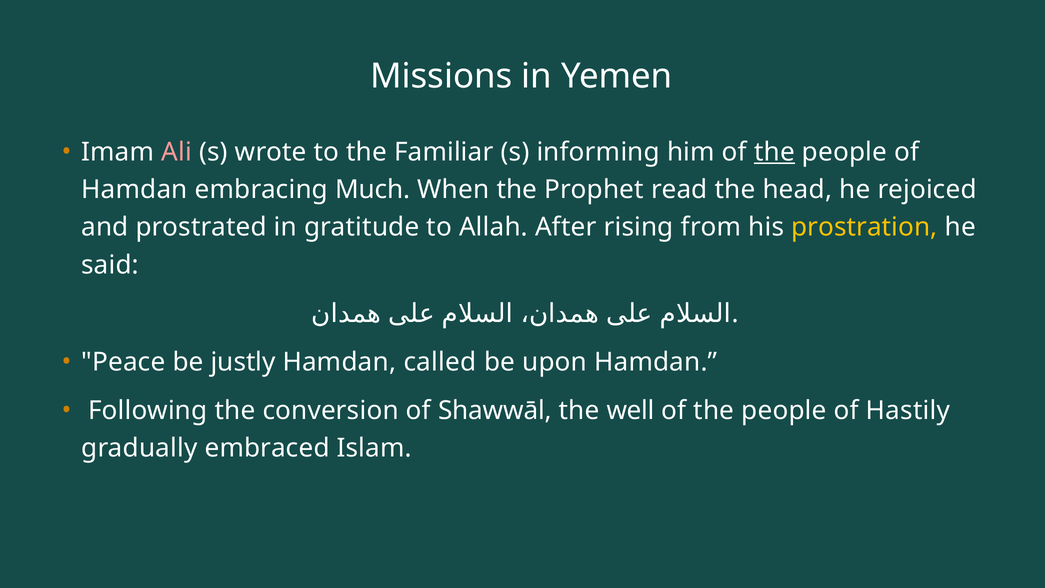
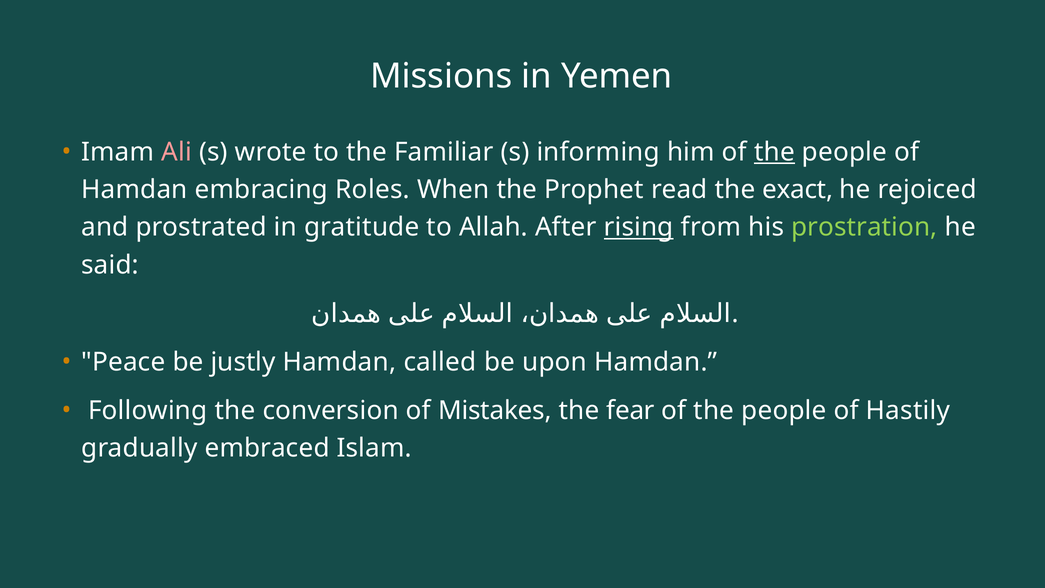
Much: Much -> Roles
head: head -> exact
rising underline: none -> present
prostration colour: yellow -> light green
Shawwāl: Shawwāl -> Mistakes
well: well -> fear
